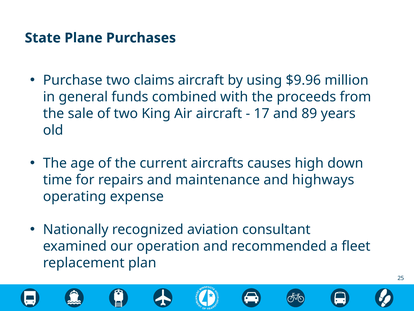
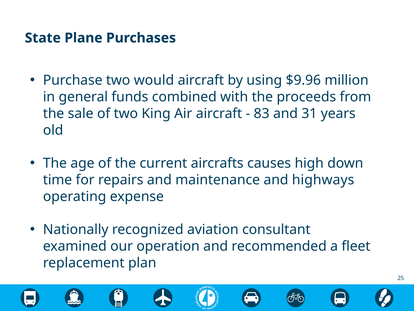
claims: claims -> would
17: 17 -> 83
89: 89 -> 31
